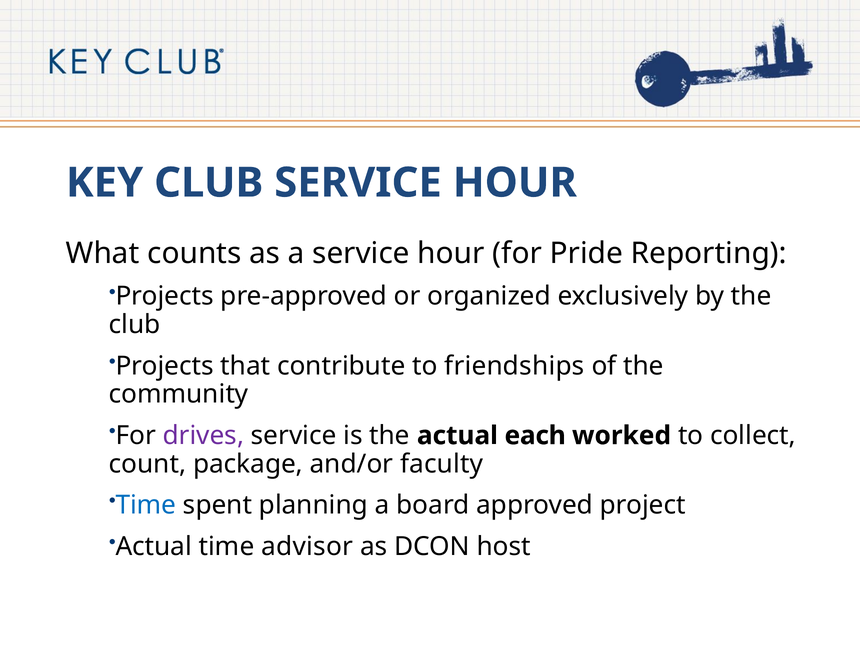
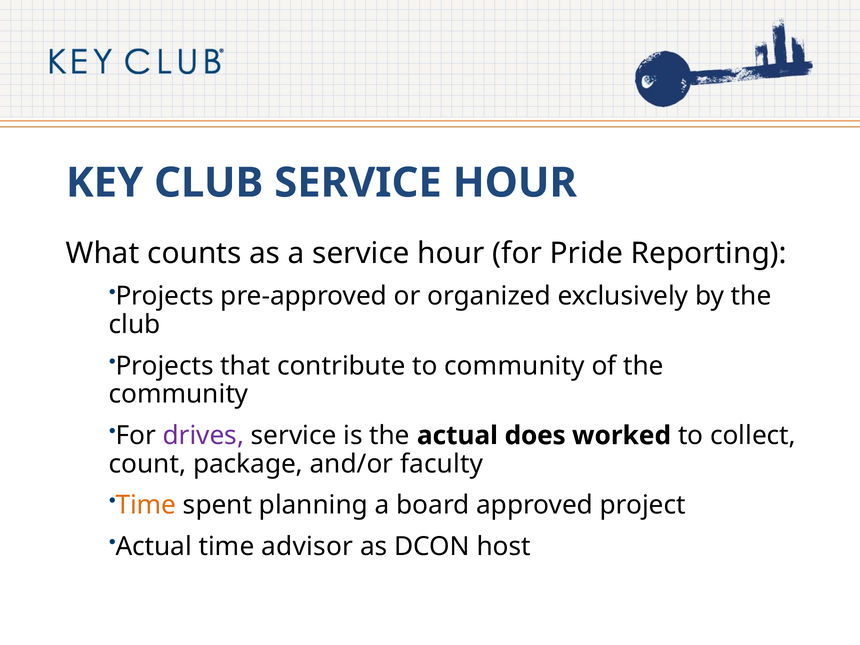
to friendships: friendships -> community
each: each -> does
Time at (146, 505) colour: blue -> orange
